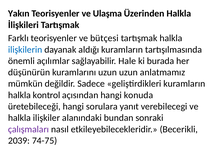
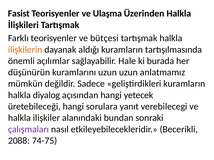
Yakın: Yakın -> Fasist
ilişkilerin colour: blue -> orange
kontrol: kontrol -> diyalog
konuda: konuda -> yetecek
2039: 2039 -> 2088
